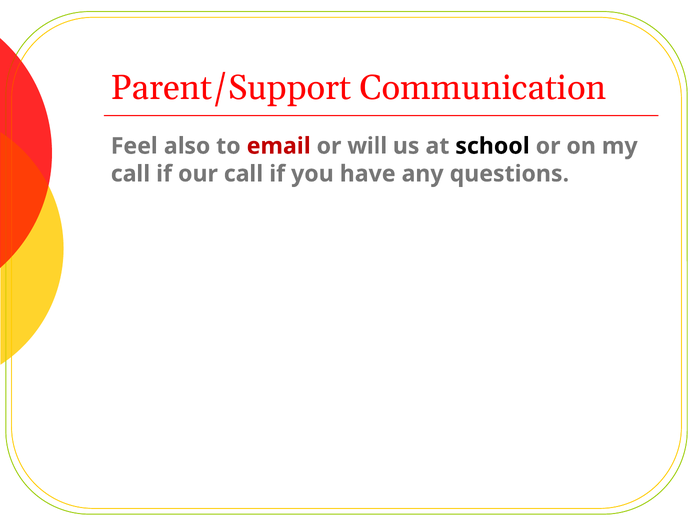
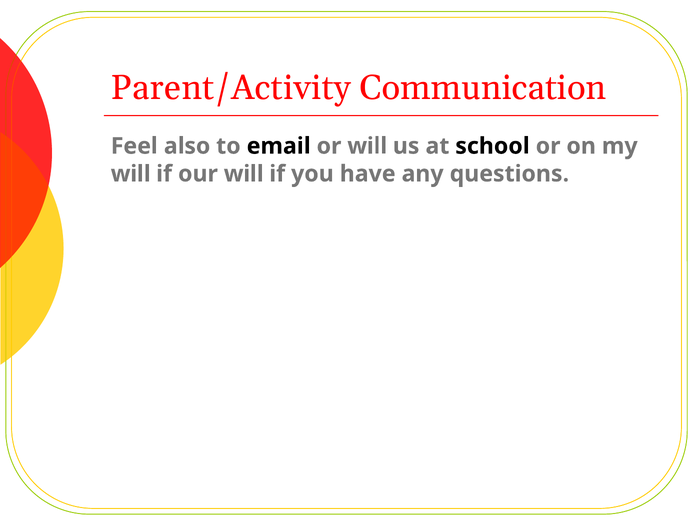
Parent/Support: Parent/Support -> Parent/Activity
email colour: red -> black
call at (131, 174): call -> will
our call: call -> will
